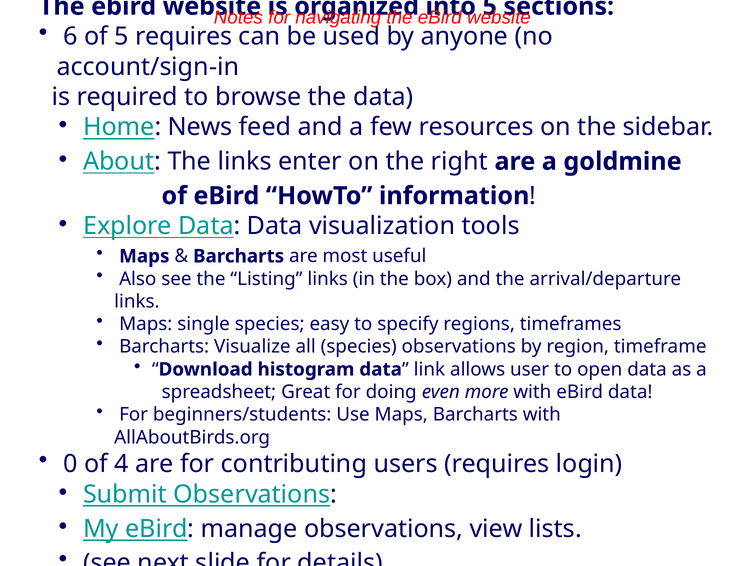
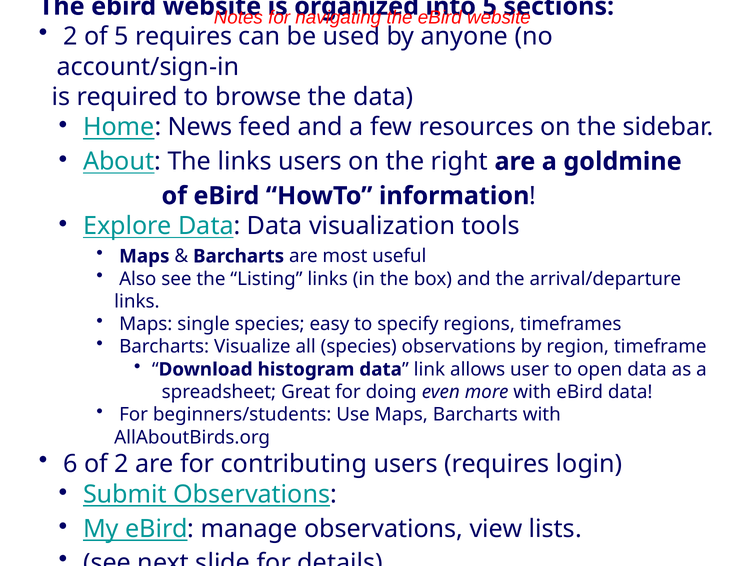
6 at (70, 37): 6 -> 2
links enter: enter -> users
0: 0 -> 6
of 4: 4 -> 2
